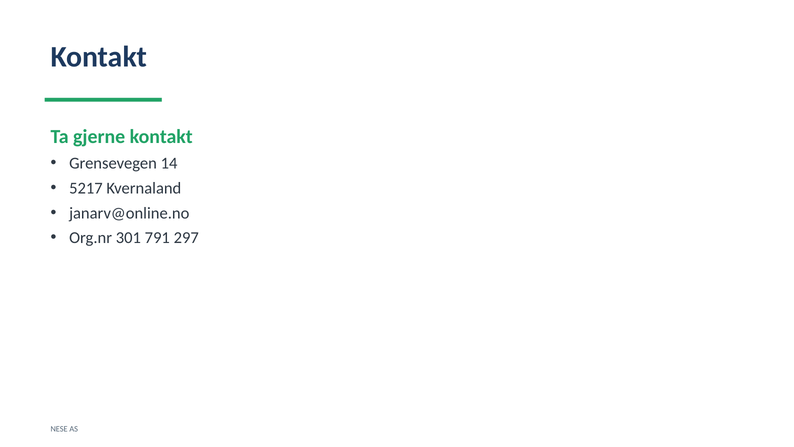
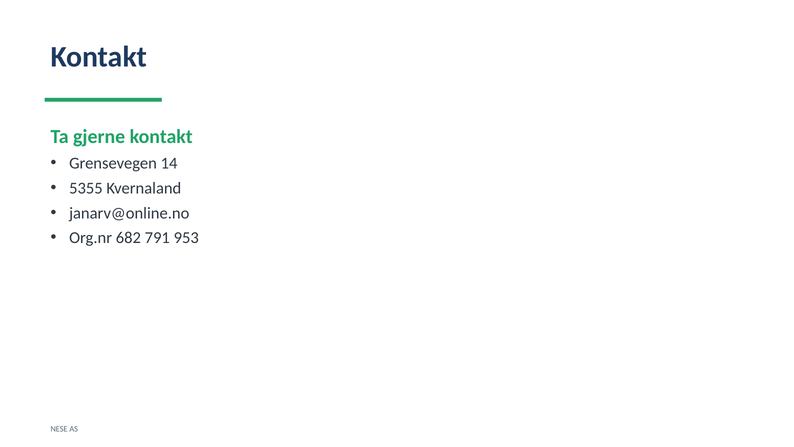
5217: 5217 -> 5355
301: 301 -> 682
297: 297 -> 953
